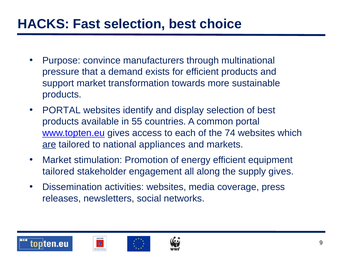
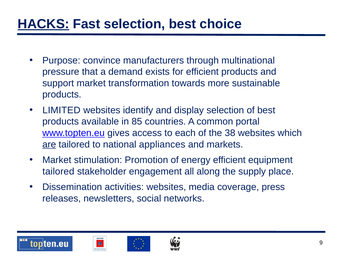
HACKS underline: none -> present
PORTAL at (61, 110): PORTAL -> LIMITED
55: 55 -> 85
74: 74 -> 38
supply gives: gives -> place
